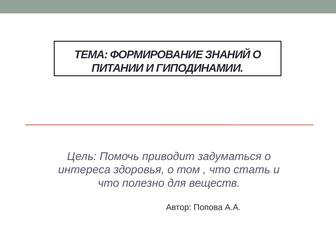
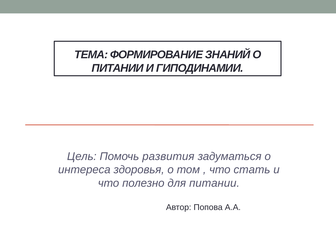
приводит: приводит -> развития
для веществ: веществ -> питании
